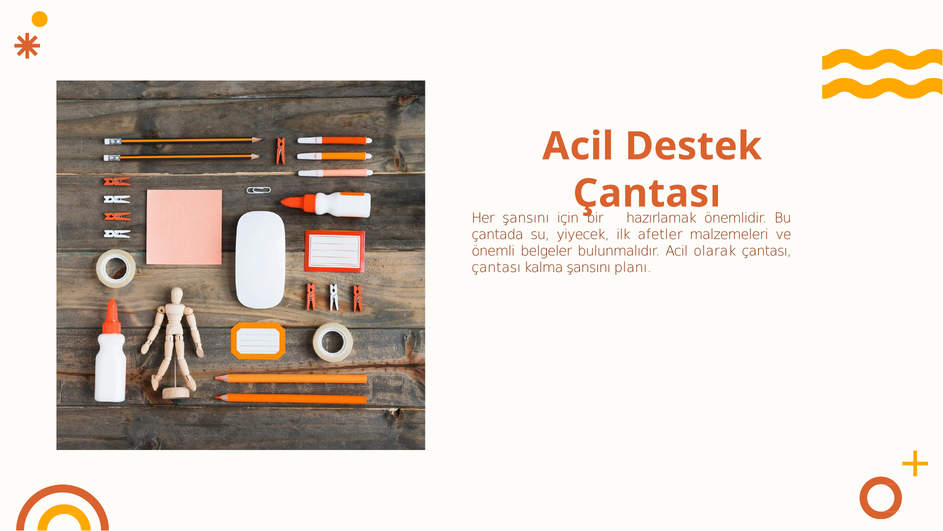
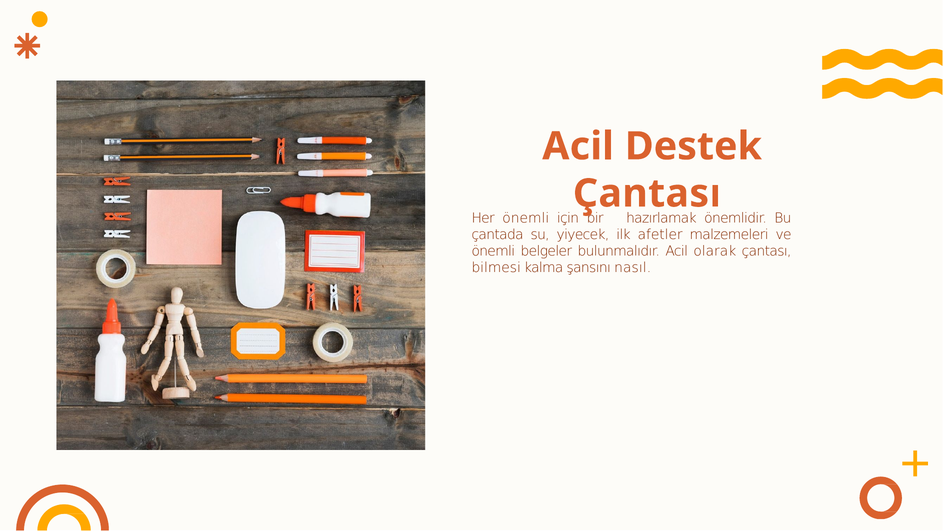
Her şansını: şansını -> önemli
çantası at (496, 268): çantası -> bilmesi
planı: planı -> nasıl
